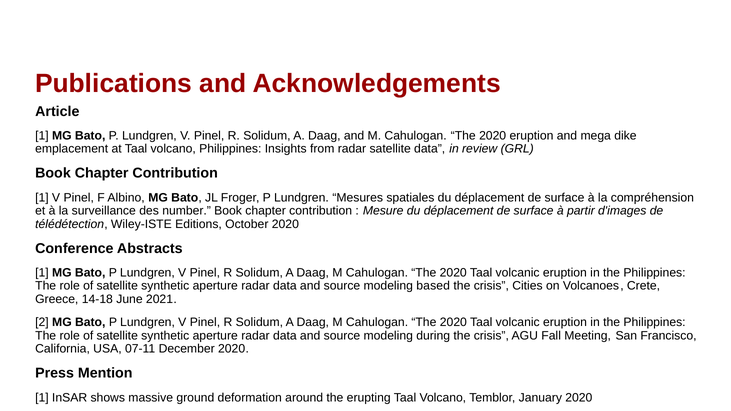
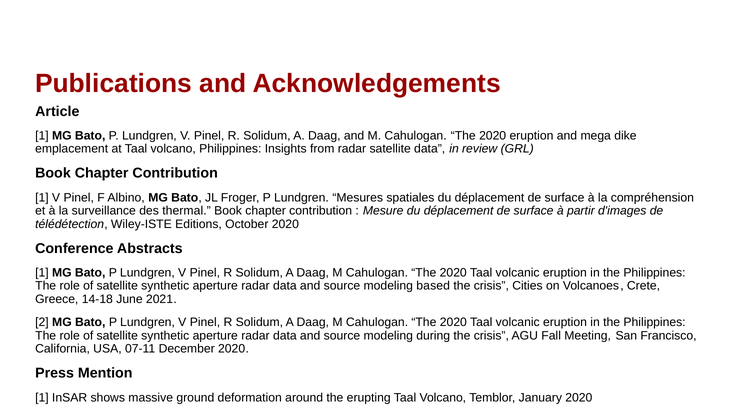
number: number -> thermal
